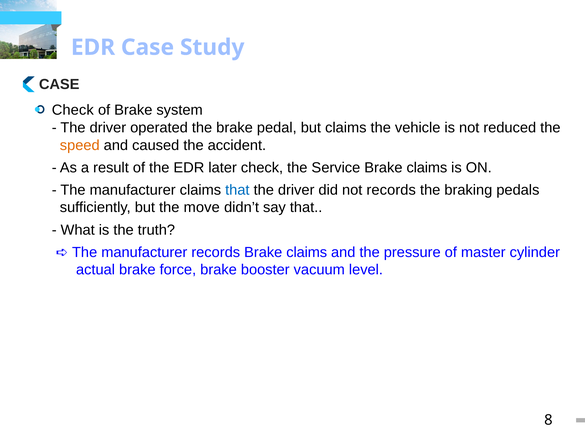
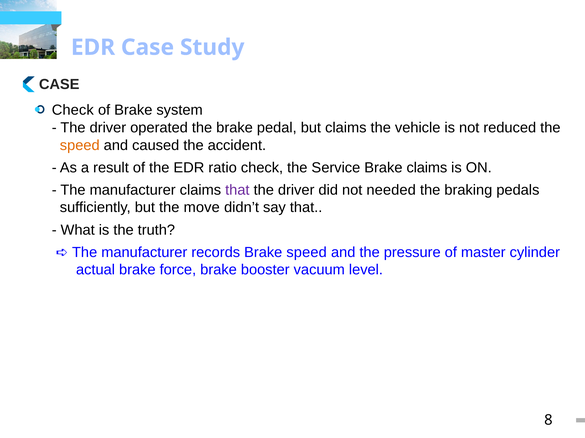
later: later -> ratio
that at (237, 190) colour: blue -> purple
not records: records -> needed
records Brake claims: claims -> speed
